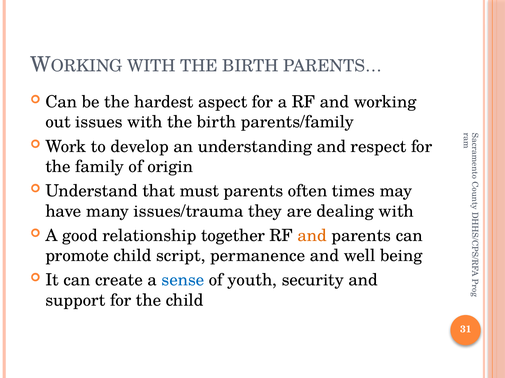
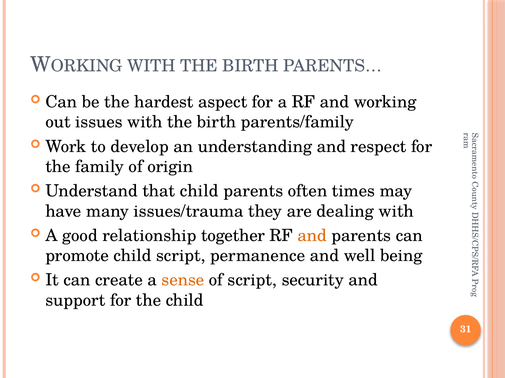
that must: must -> child
sense colour: blue -> orange
of youth: youth -> script
